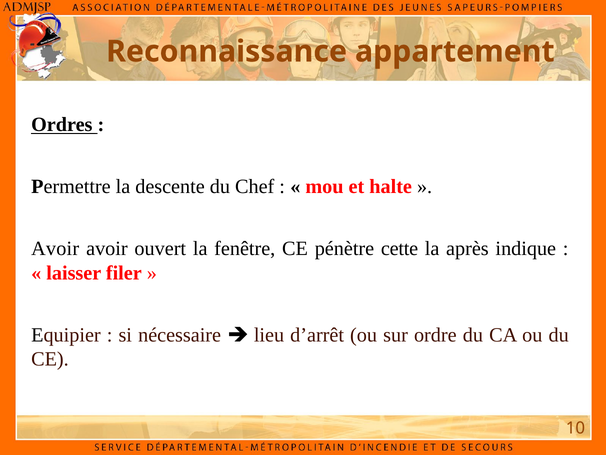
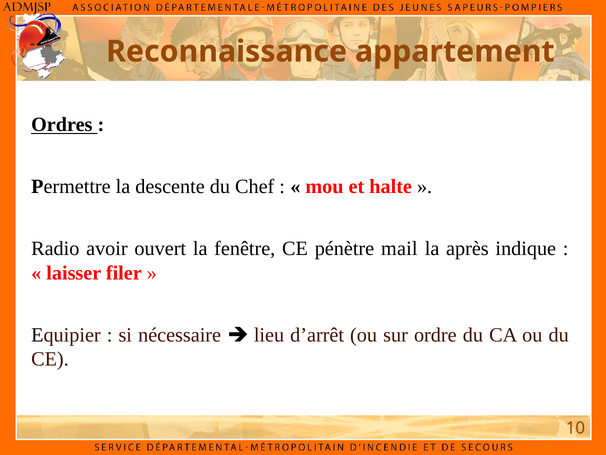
Avoir at (55, 248): Avoir -> Radio
cette: cette -> mail
